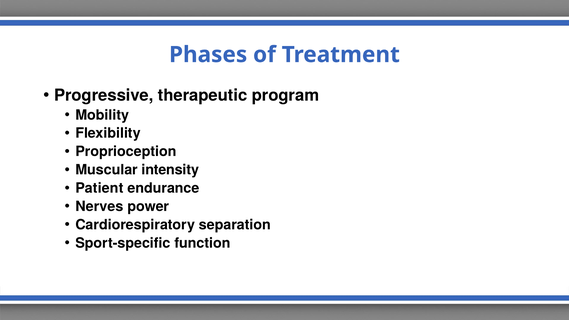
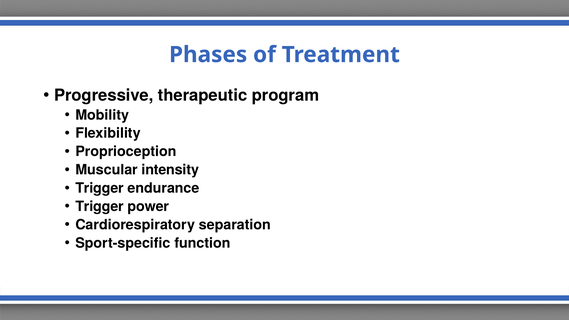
Patient at (99, 188): Patient -> Trigger
Nerves at (99, 207): Nerves -> Trigger
